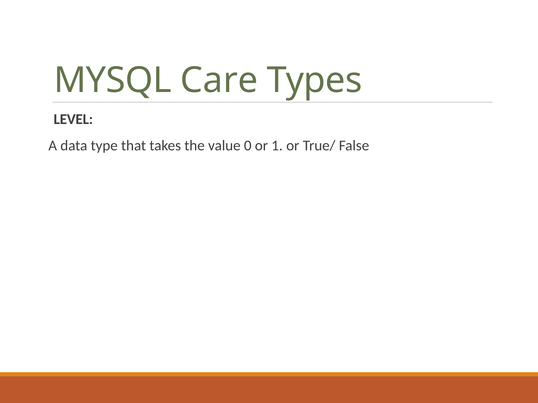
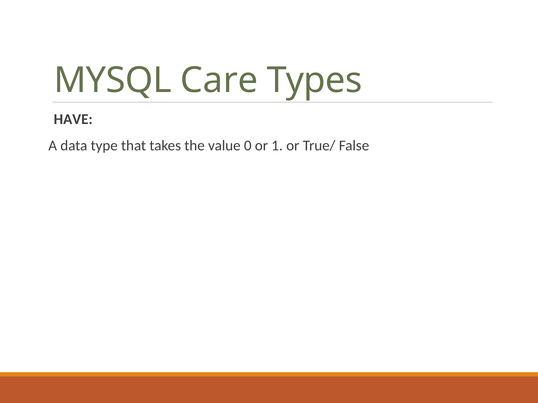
LEVEL: LEVEL -> HAVE
